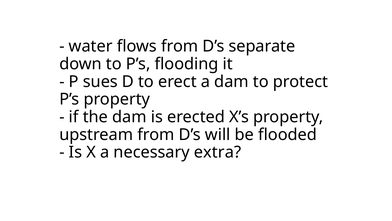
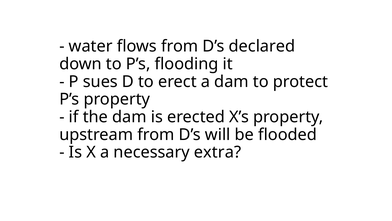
separate: separate -> declared
